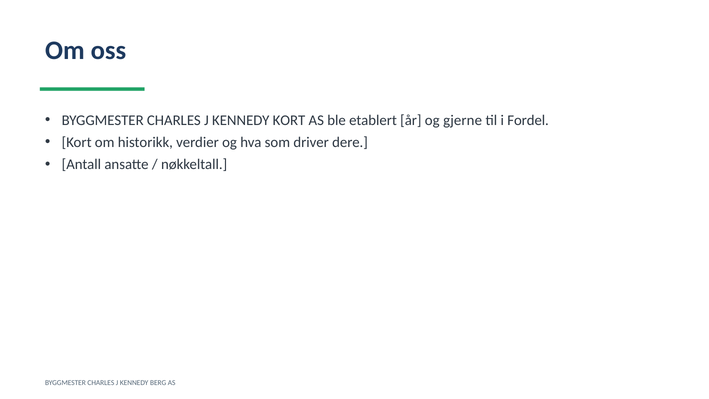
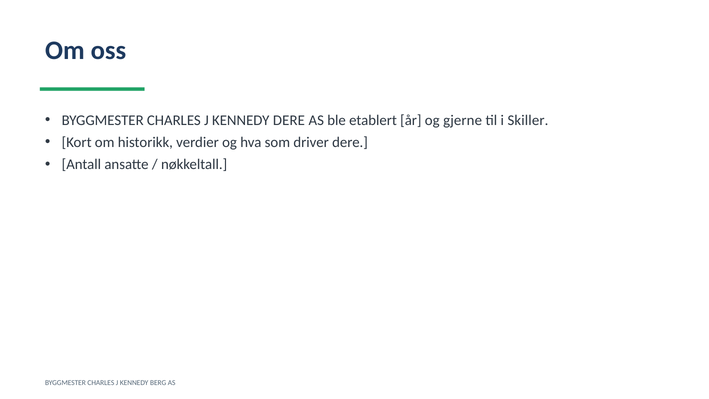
KENNEDY KORT: KORT -> DERE
Fordel: Fordel -> Skiller
